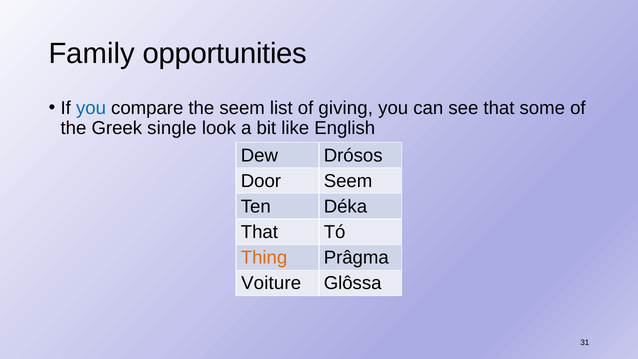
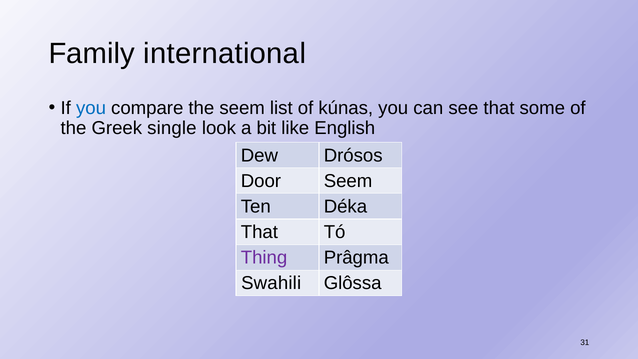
opportunities: opportunities -> international
giving: giving -> kúnas
Thing colour: orange -> purple
Voiture: Voiture -> Swahili
